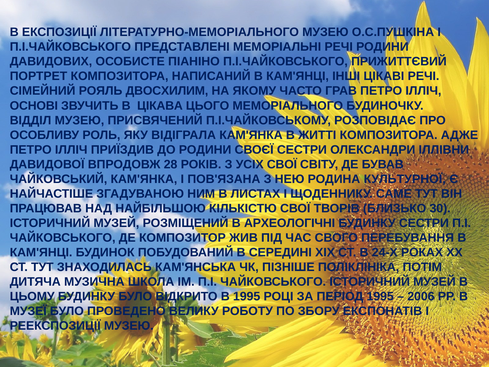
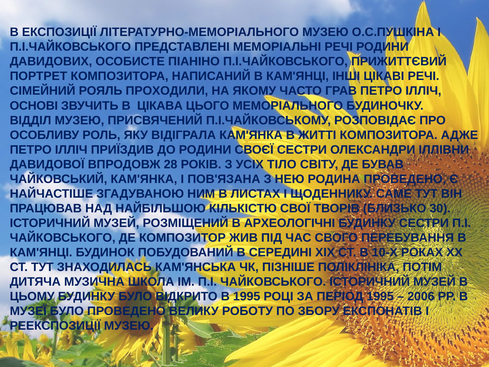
ДВОСХИЛИМ: ДВОСХИЛИМ -> ПРОХОДИЛИ
УСІХ СВОЇ: СВОЇ -> ТІЛО
РОДИНА КУЛЬТУРНОЇ: КУЛЬТУРНОЇ -> ПРОВЕДЕНО
24-Х: 24-Х -> 10-Х
